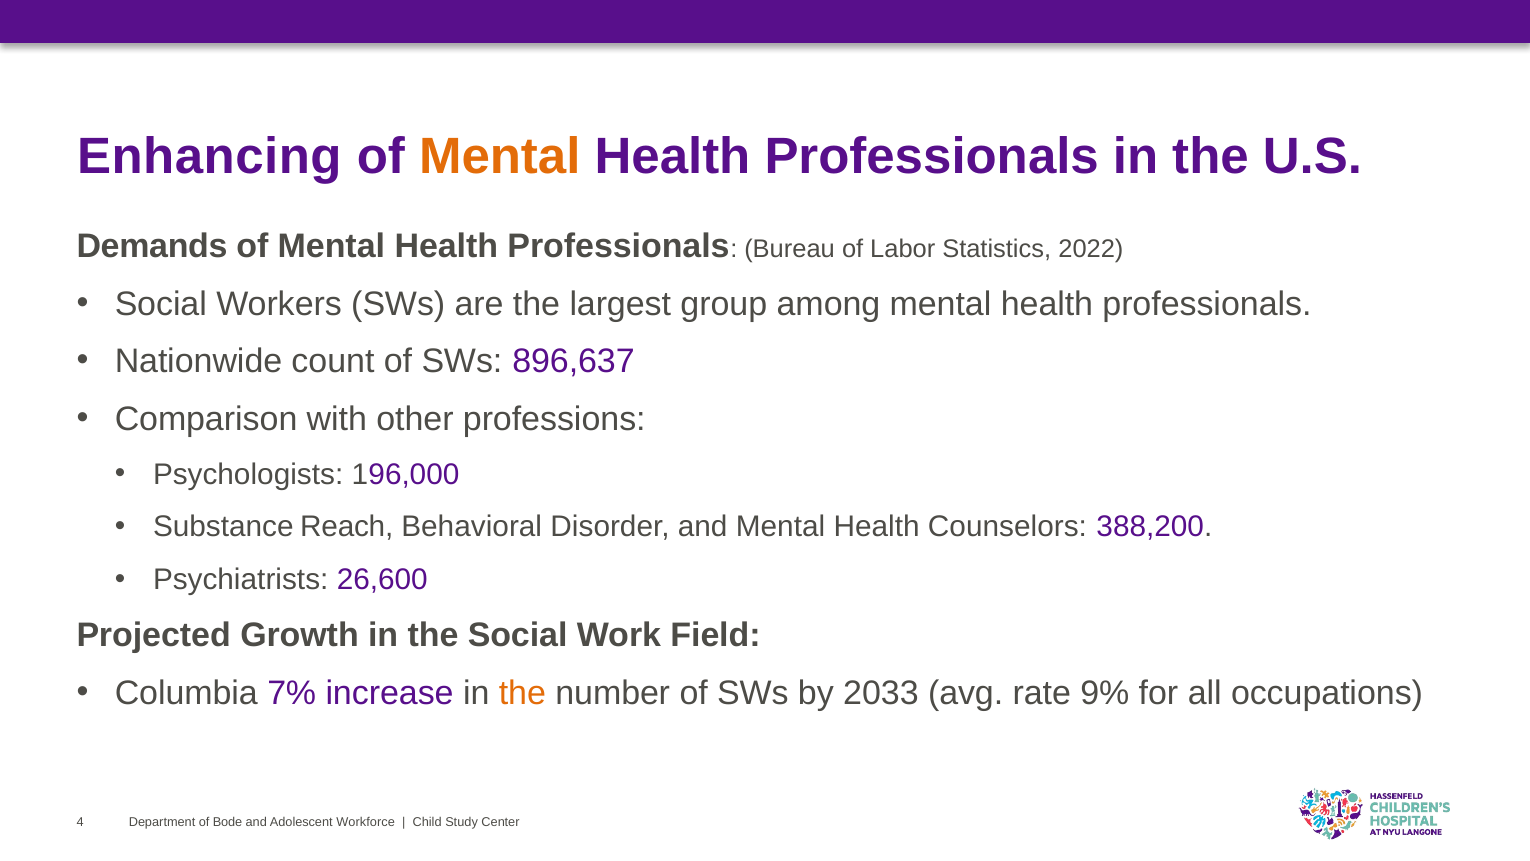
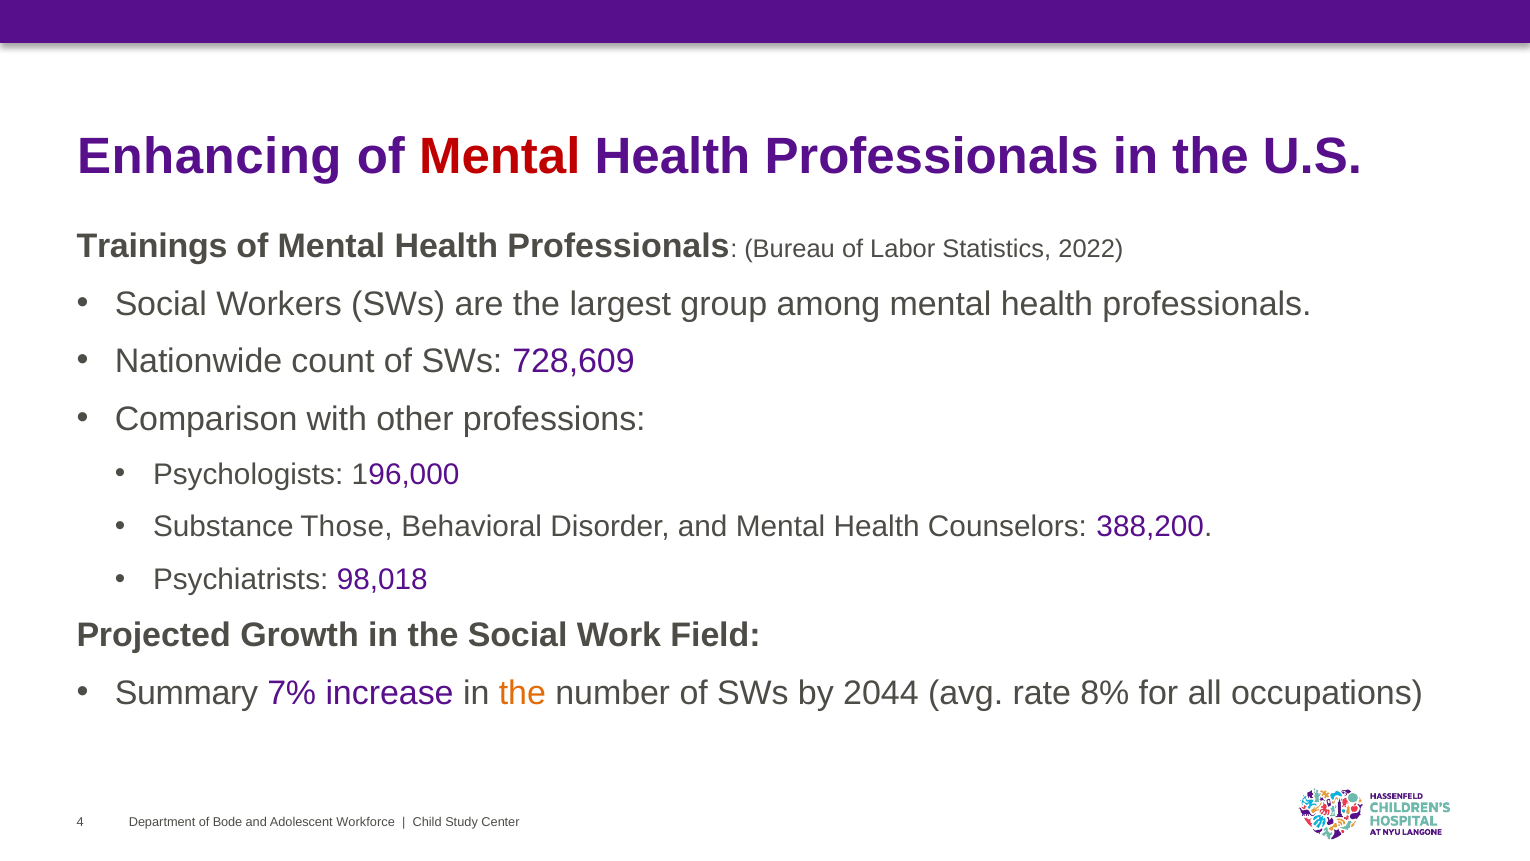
Mental at (500, 156) colour: orange -> red
Demands: Demands -> Trainings
896,637: 896,637 -> 728,609
Reach: Reach -> Those
26,600: 26,600 -> 98,018
Columbia: Columbia -> Summary
2033: 2033 -> 2044
9%: 9% -> 8%
